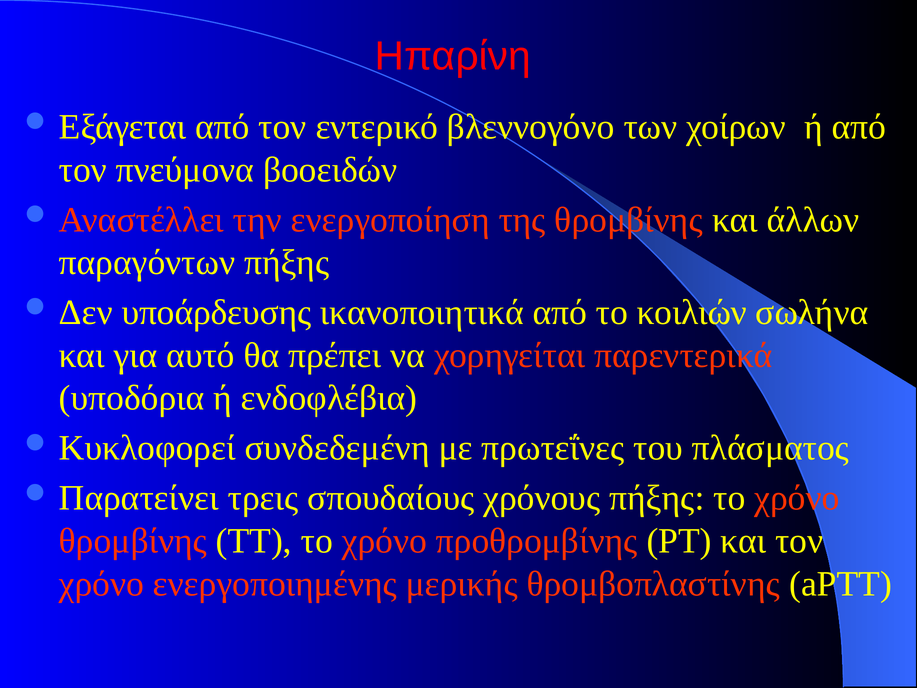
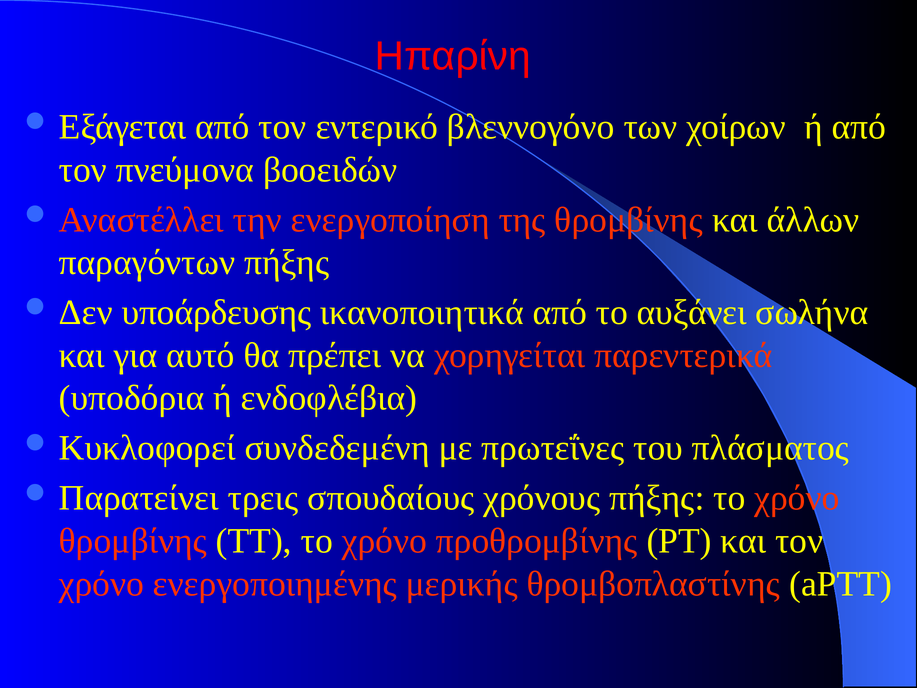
κοιλιών: κοιλιών -> αυξάνει
